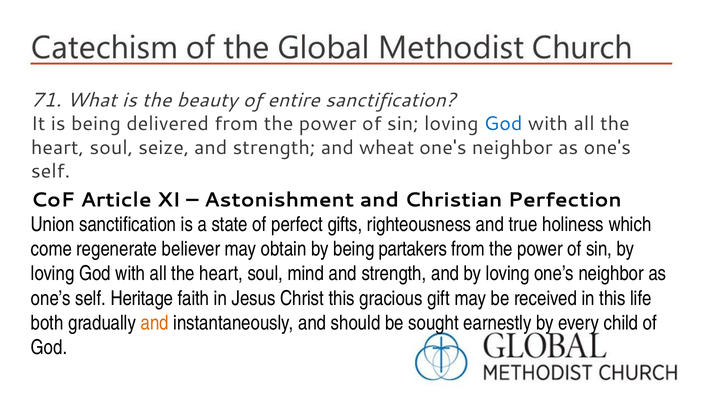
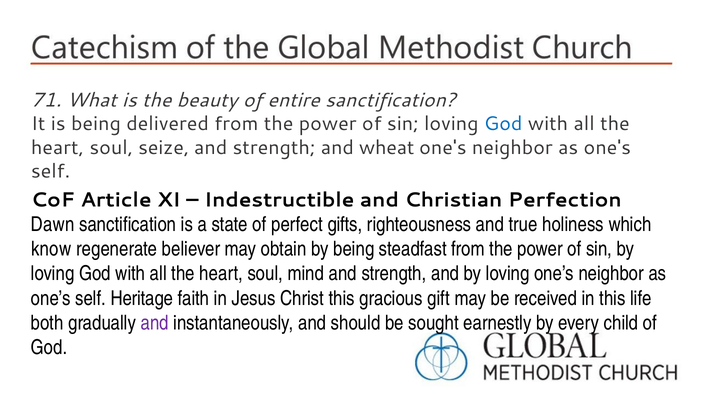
Astonishment: Astonishment -> Indestructible
Union: Union -> Dawn
come: come -> know
partakers: partakers -> steadfast
and at (155, 323) colour: orange -> purple
